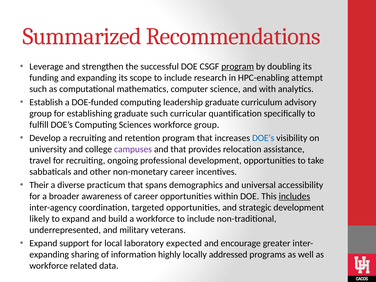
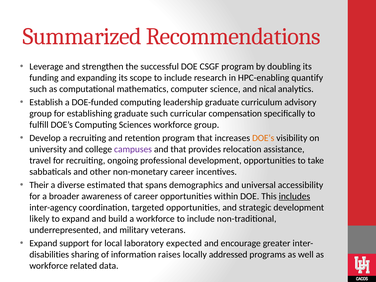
program at (238, 66) underline: present -> none
attempt: attempt -> quantify
with: with -> nical
quantification: quantification -> compensation
DOE’s at (263, 138) colour: blue -> orange
practicum: practicum -> estimated
expanding at (49, 254): expanding -> disabilities
highly: highly -> raises
